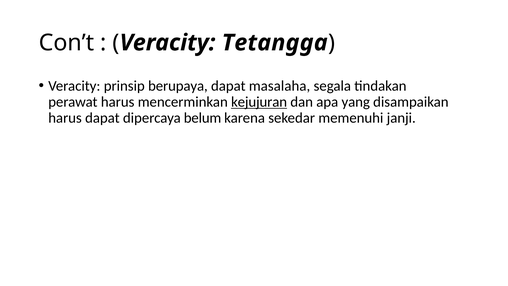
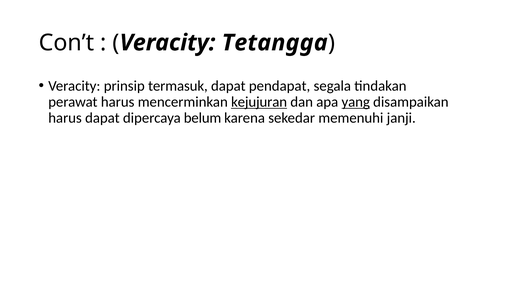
berupaya: berupaya -> termasuk
masalaha: masalaha -> pendapat
yang underline: none -> present
